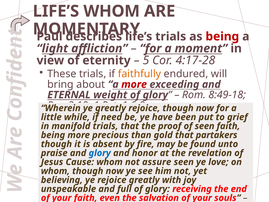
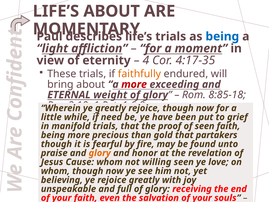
LIFE’S WHOM: WHOM -> ABOUT
being at (222, 36) colour: red -> blue
5: 5 -> 4
4:17-28: 4:17-28 -> 4:17-35
8:49-18: 8:49-18 -> 8:85-18
absent: absent -> fearful
glory at (100, 153) colour: blue -> orange
assure: assure -> willing
